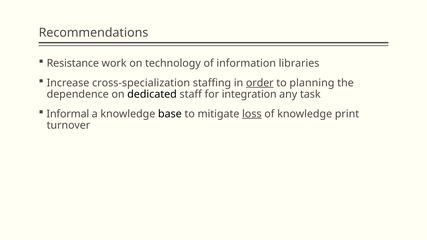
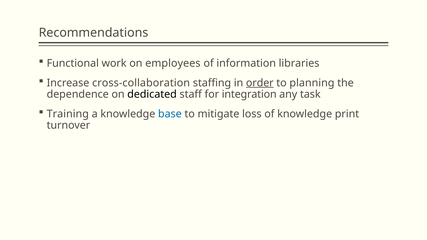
Resistance: Resistance -> Functional
technology: technology -> employees
cross-specialization: cross-specialization -> cross-collaboration
Informal: Informal -> Training
base colour: black -> blue
loss underline: present -> none
